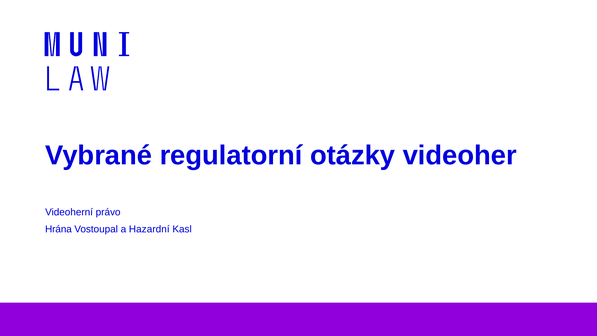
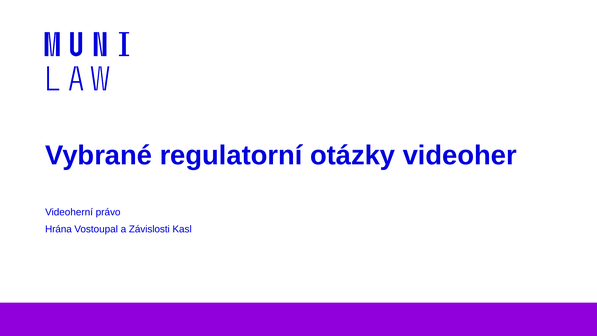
Hazardní: Hazardní -> Závislosti
